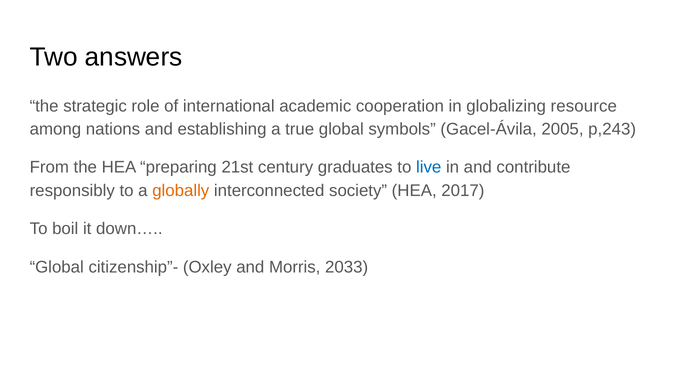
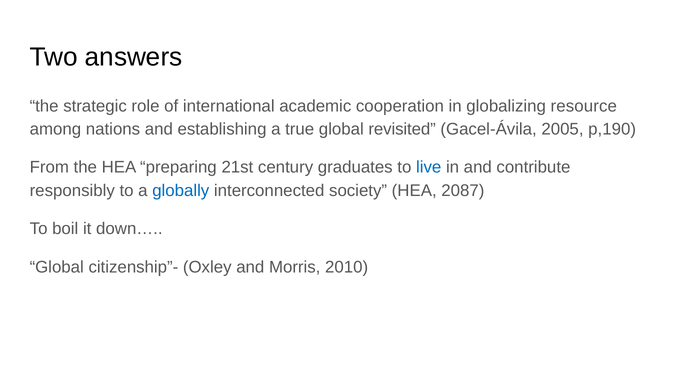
symbols: symbols -> revisited
p,243: p,243 -> p,190
globally colour: orange -> blue
2017: 2017 -> 2087
2033: 2033 -> 2010
